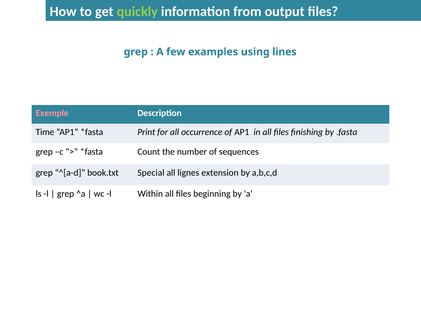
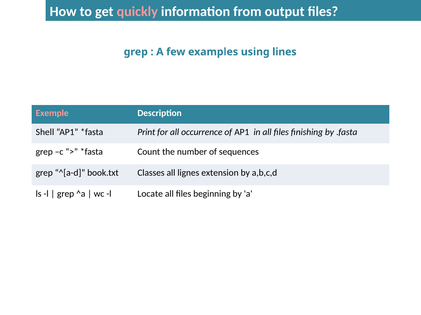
quickly colour: light green -> pink
Time: Time -> Shell
Special: Special -> Classes
Within: Within -> Locate
